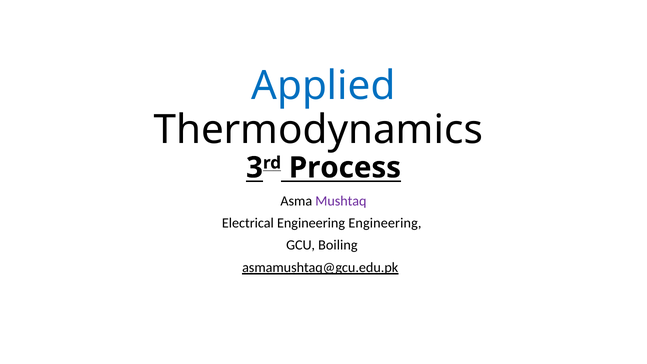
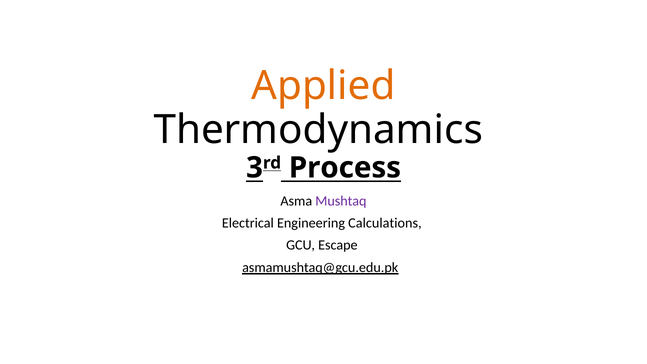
Applied colour: blue -> orange
Engineering Engineering: Engineering -> Calculations
Boiling: Boiling -> Escape
